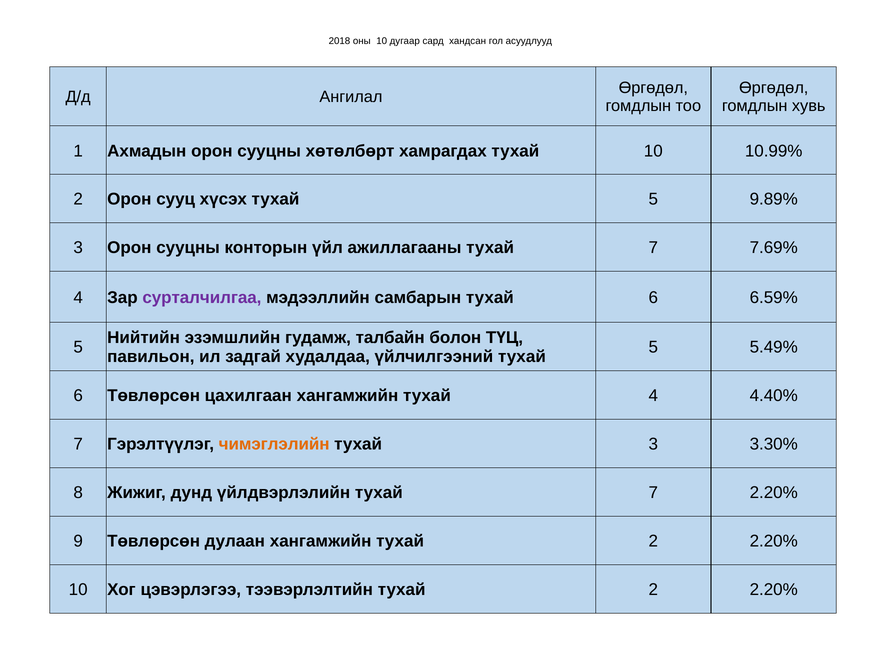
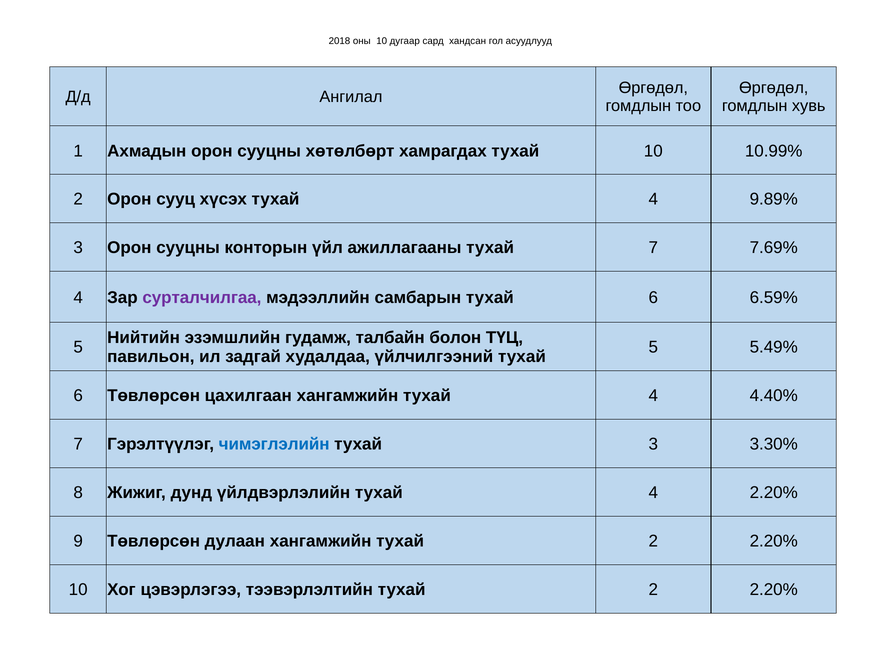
хүсэх тухай 5: 5 -> 4
чимэглэлийн colour: orange -> blue
үйлдвэрлэлийн тухай 7: 7 -> 4
